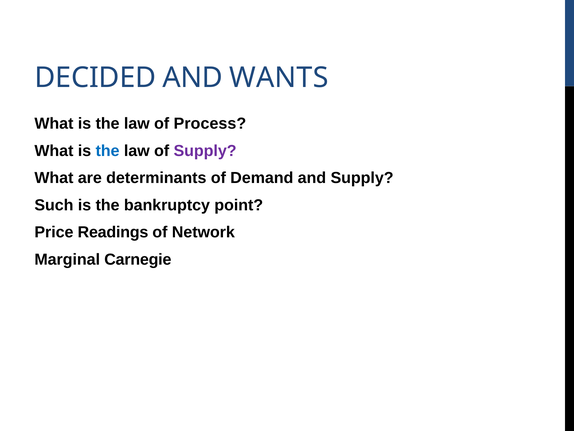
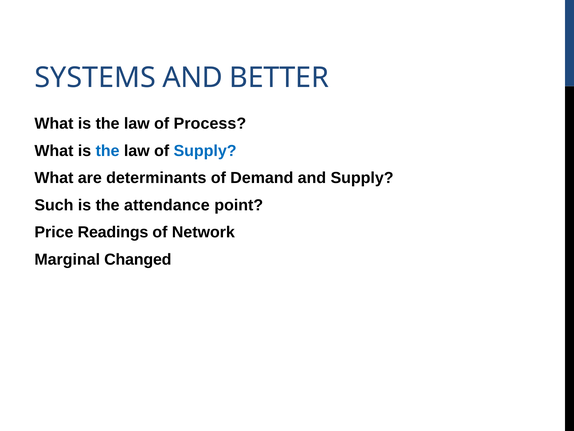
DECIDED: DECIDED -> SYSTEMS
WANTS: WANTS -> BETTER
Supply at (205, 151) colour: purple -> blue
bankruptcy: bankruptcy -> attendance
Carnegie: Carnegie -> Changed
